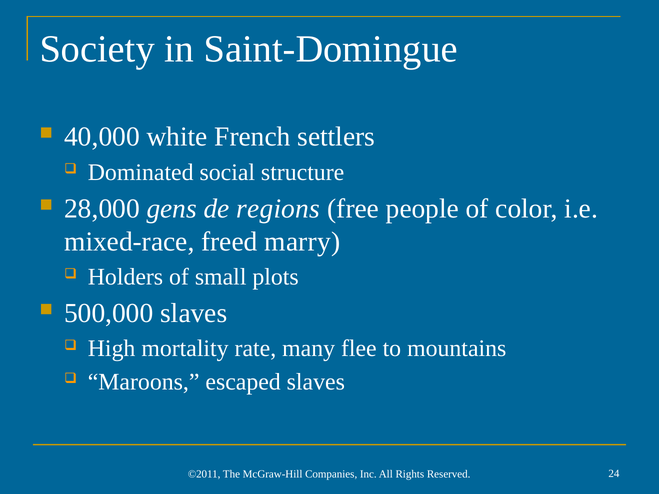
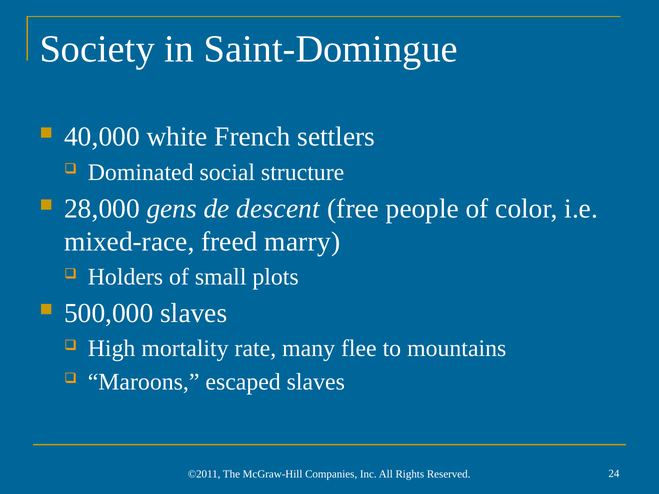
regions: regions -> descent
